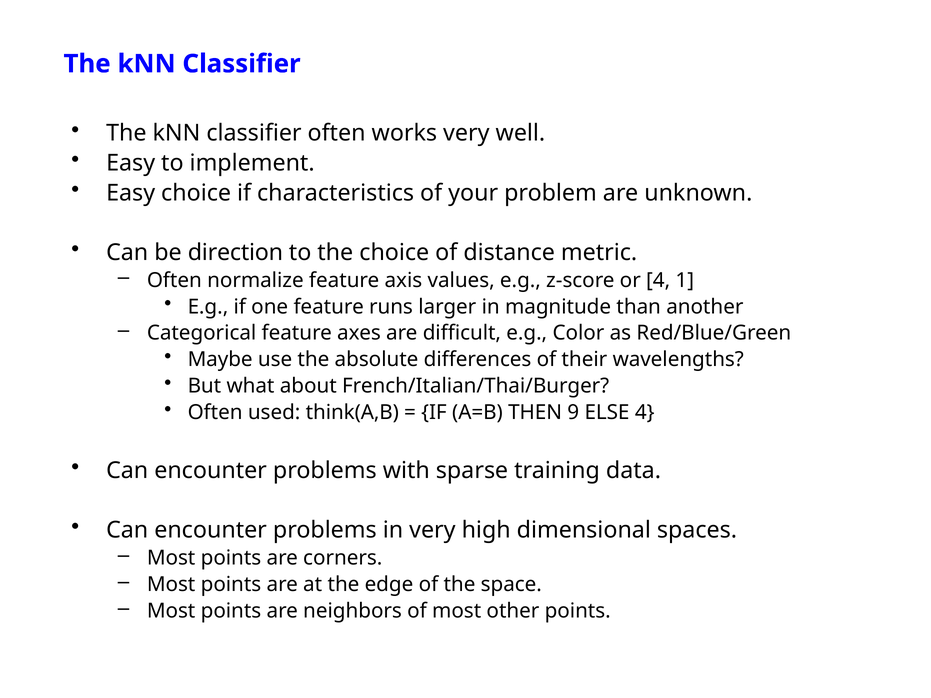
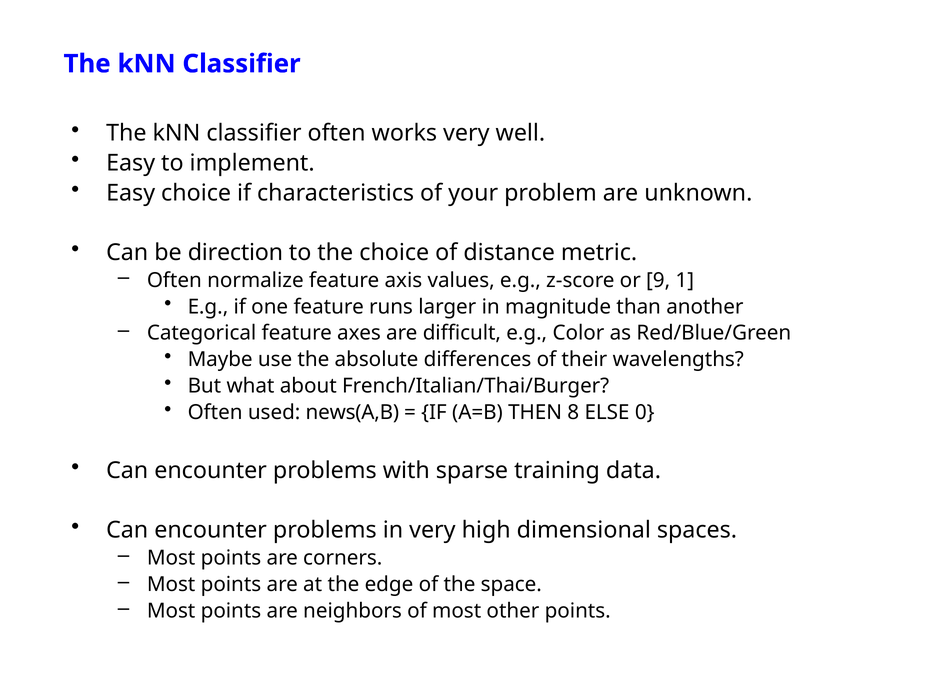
or 4: 4 -> 9
think(A,B: think(A,B -> news(A,B
9: 9 -> 8
ELSE 4: 4 -> 0
